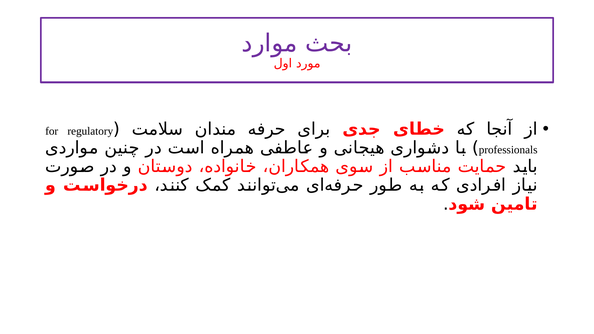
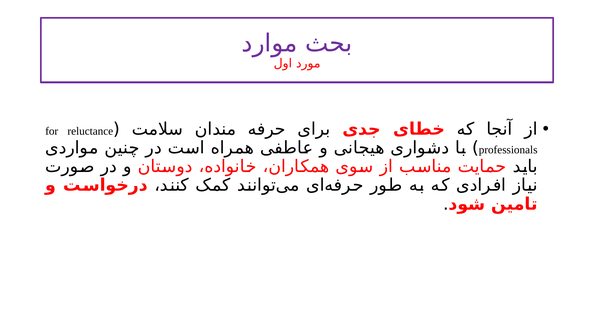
regulatory: regulatory -> reluctance
